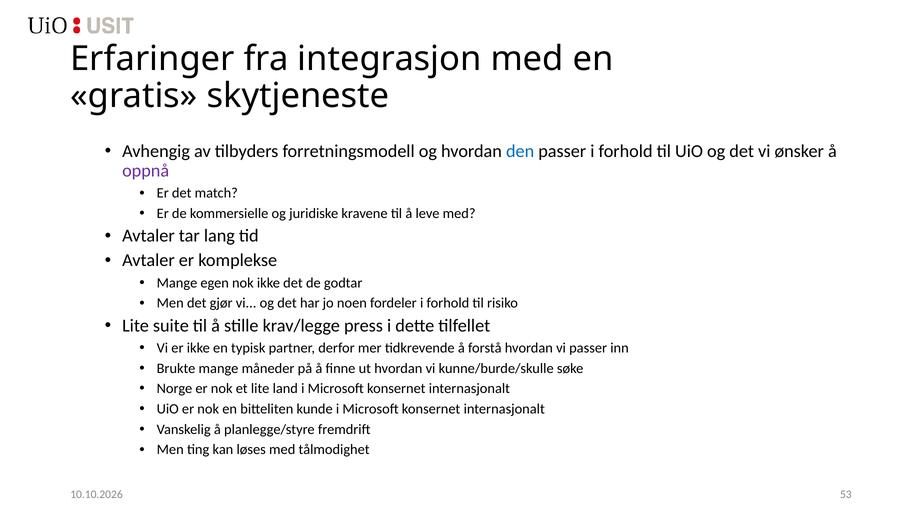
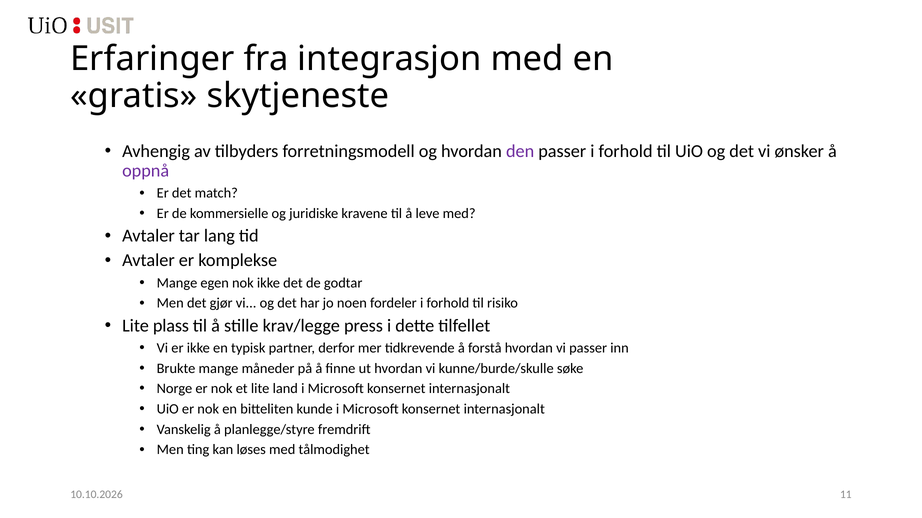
den colour: blue -> purple
suite: suite -> plass
53: 53 -> 11
